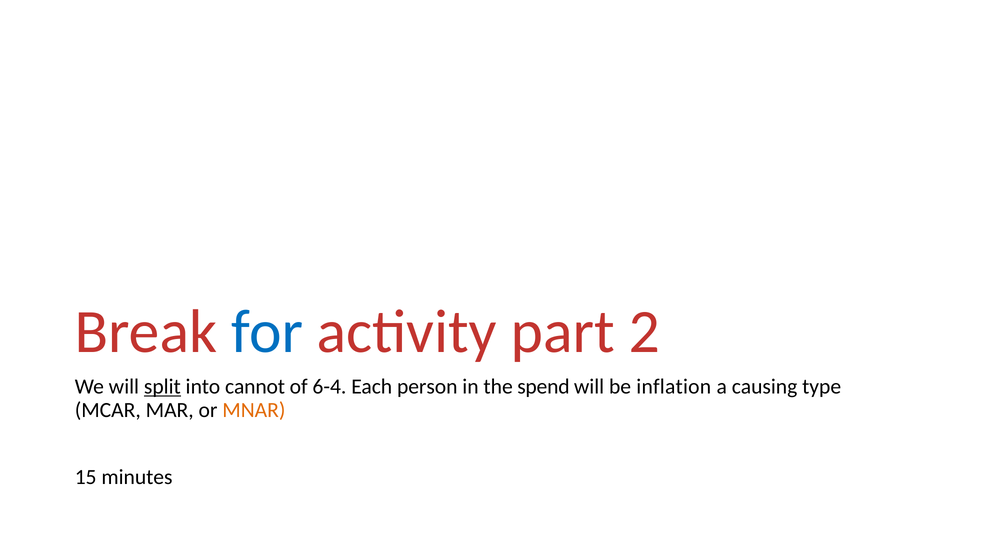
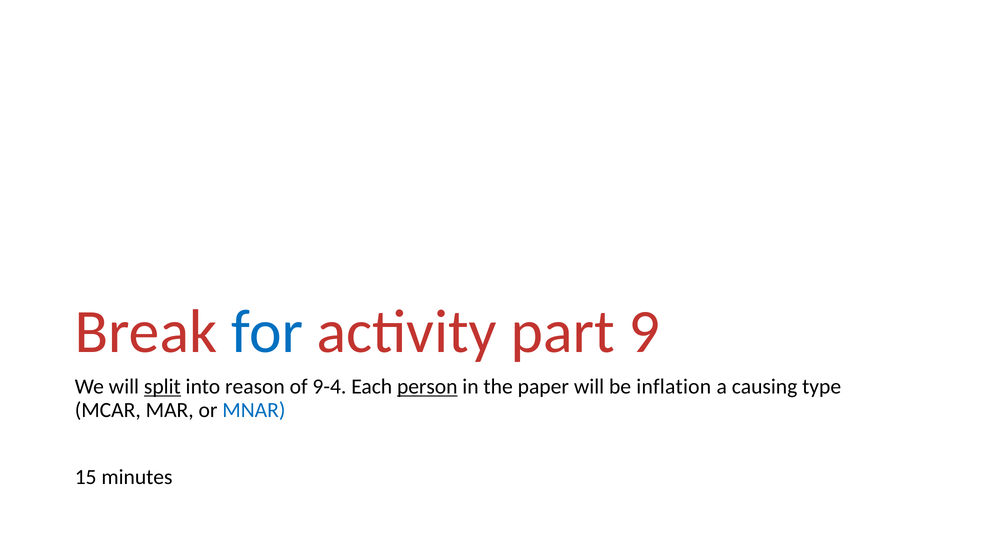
2: 2 -> 9
cannot: cannot -> reason
6-4: 6-4 -> 9-4
person underline: none -> present
spend: spend -> paper
MNAR colour: orange -> blue
